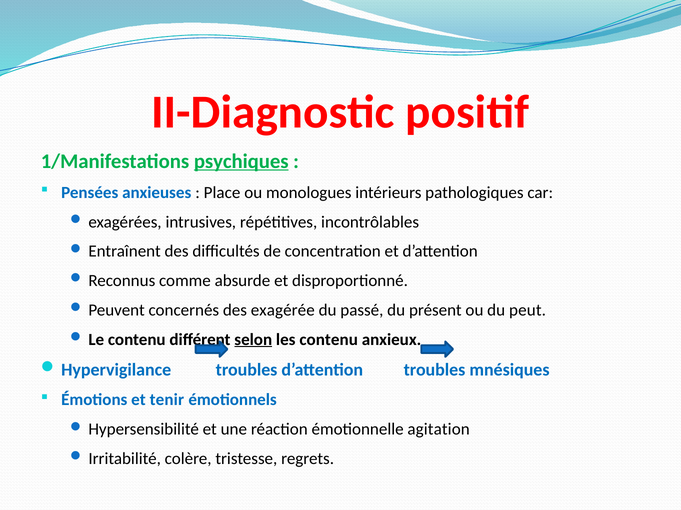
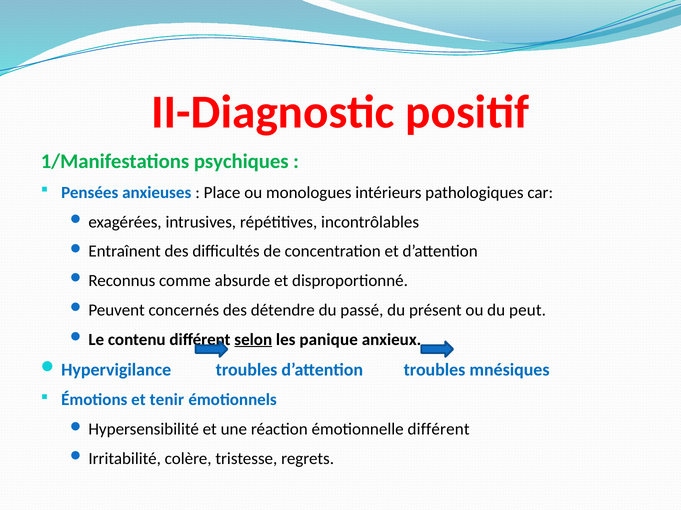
psychiques underline: present -> none
exagérée: exagérée -> détendre
les contenu: contenu -> panique
émotionnelle agitation: agitation -> différent
